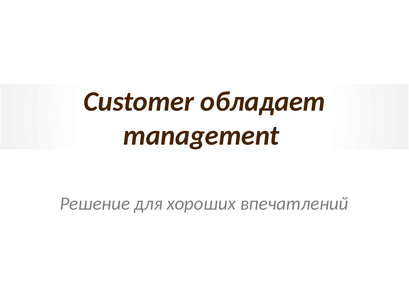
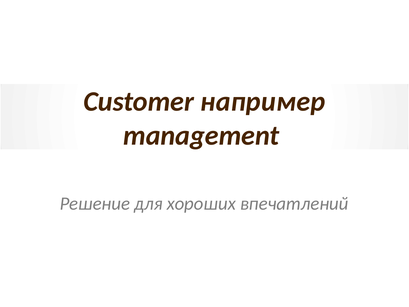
обладает: обладает -> например
